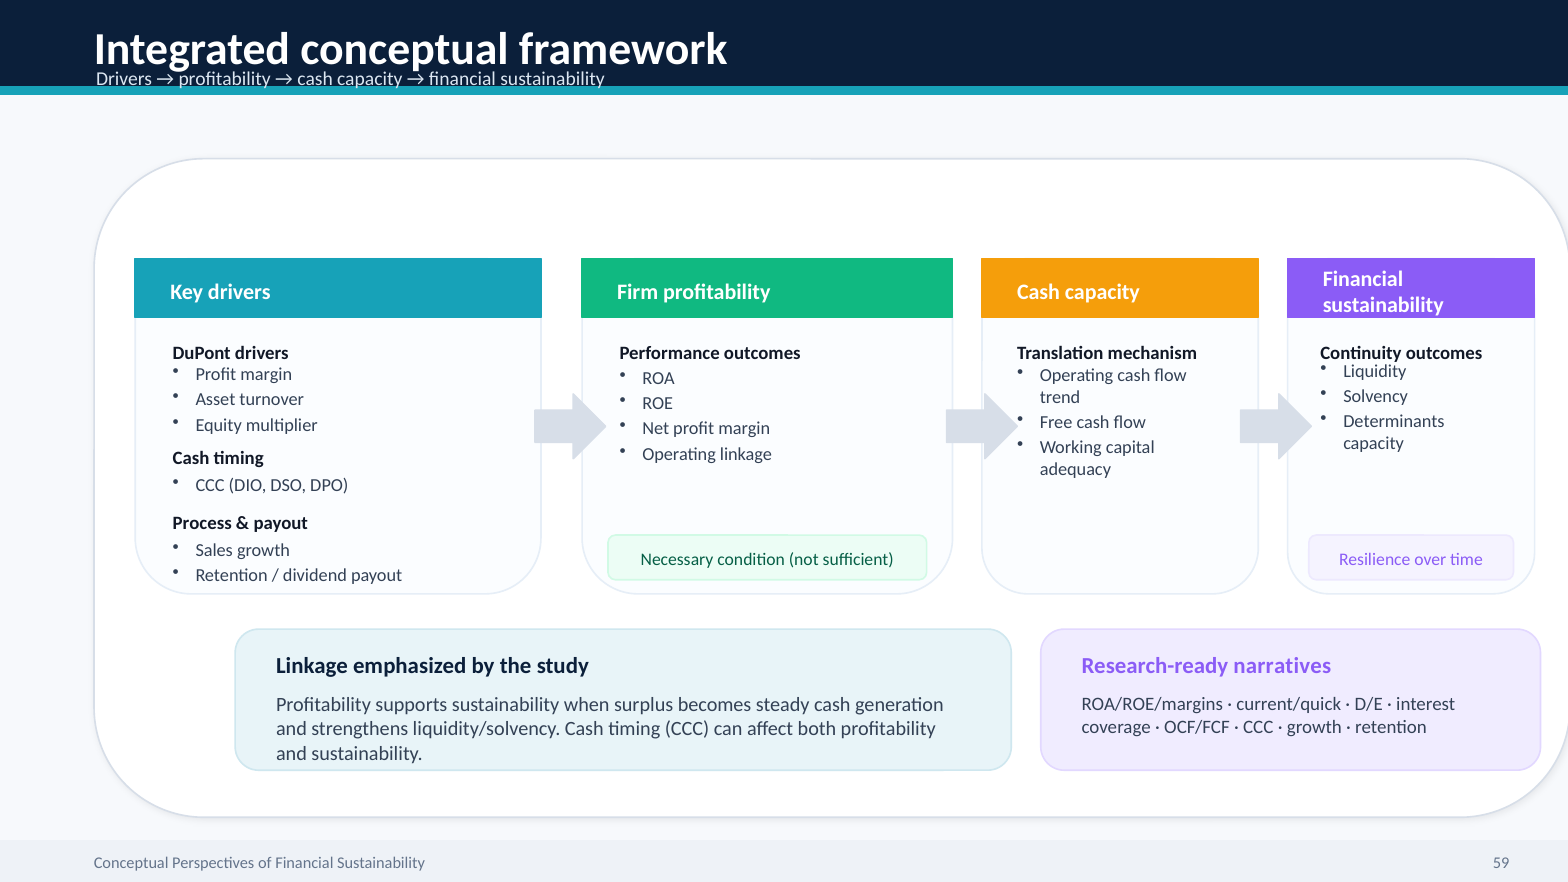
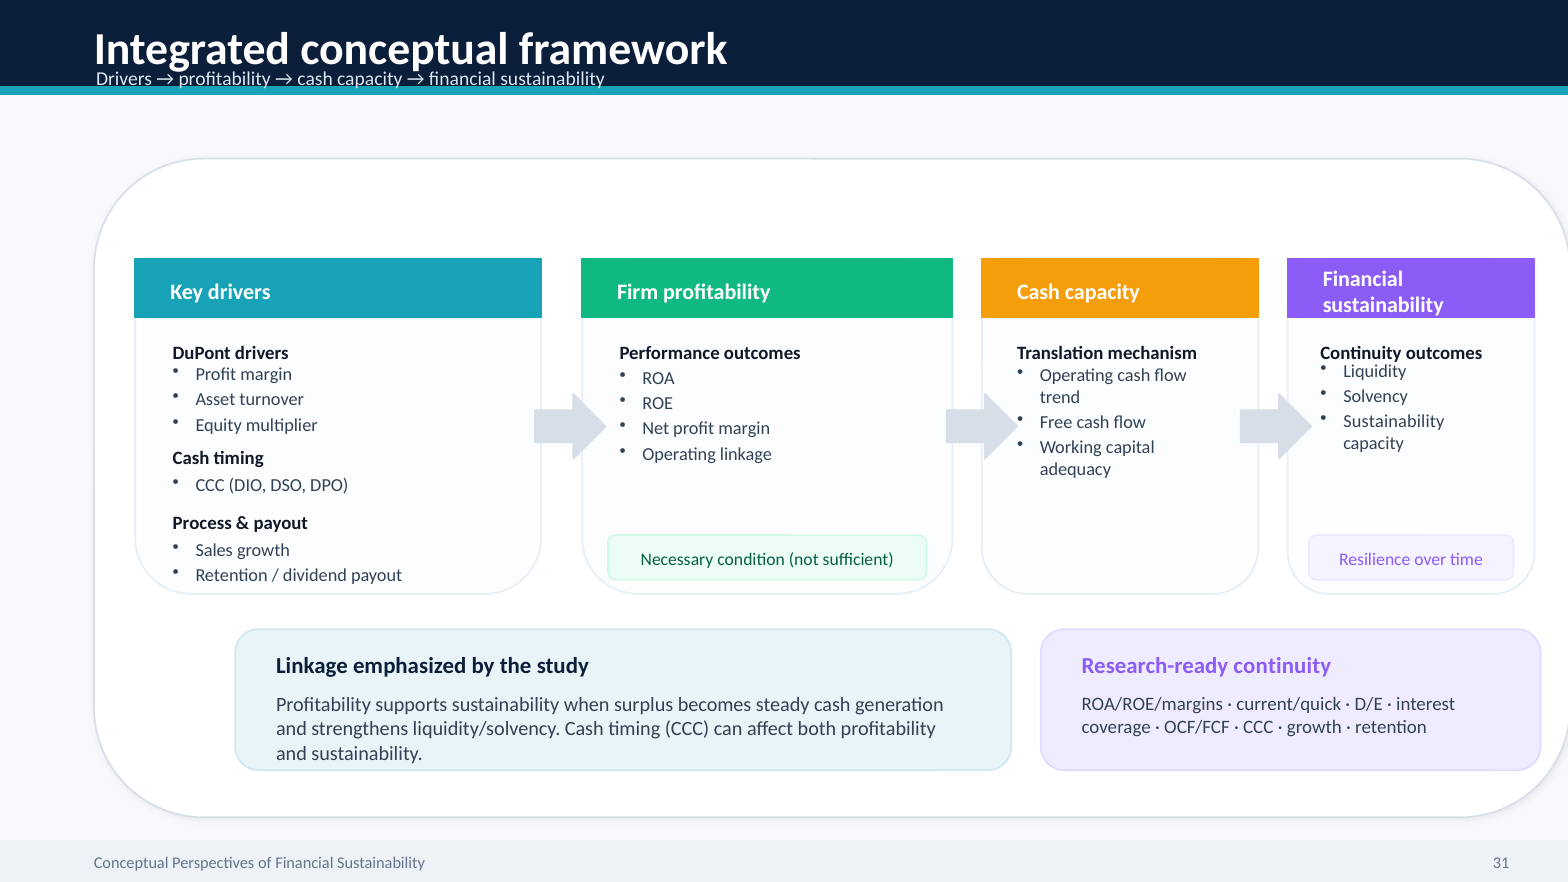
Determinants at (1394, 422): Determinants -> Sustainability
Research-ready narratives: narratives -> continuity
59: 59 -> 31
